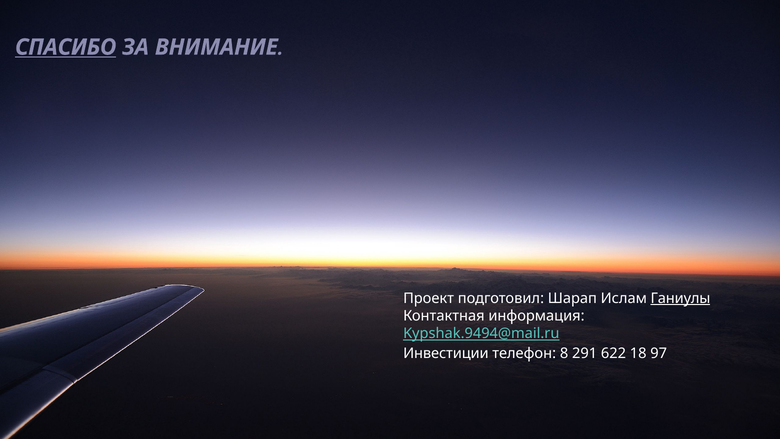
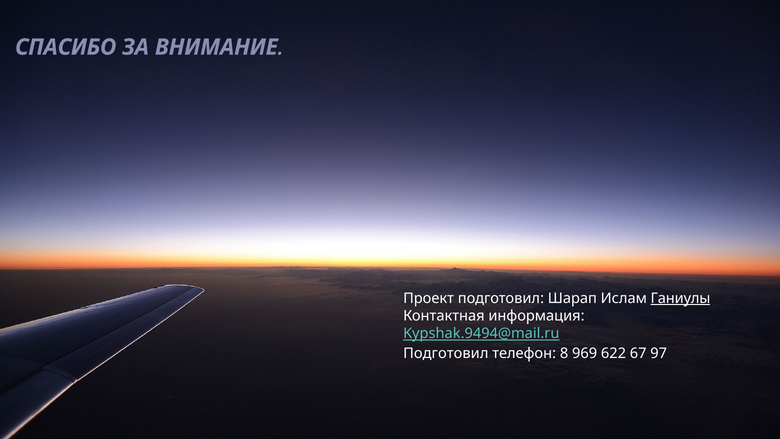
СПАСИБО underline: present -> none
Инвестиции at (446, 353): Инвестиции -> Подготовил
291: 291 -> 969
18: 18 -> 67
